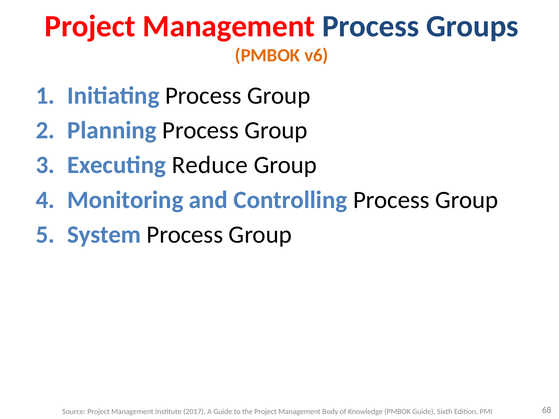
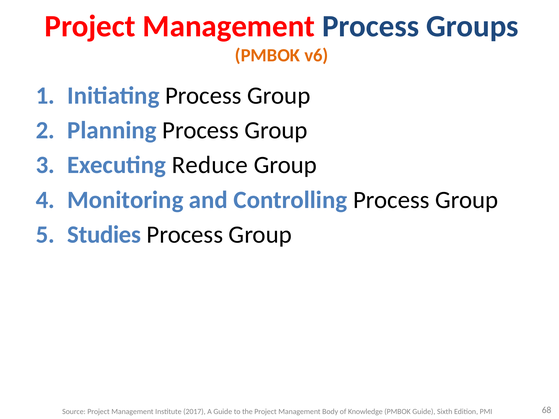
System: System -> Studies
